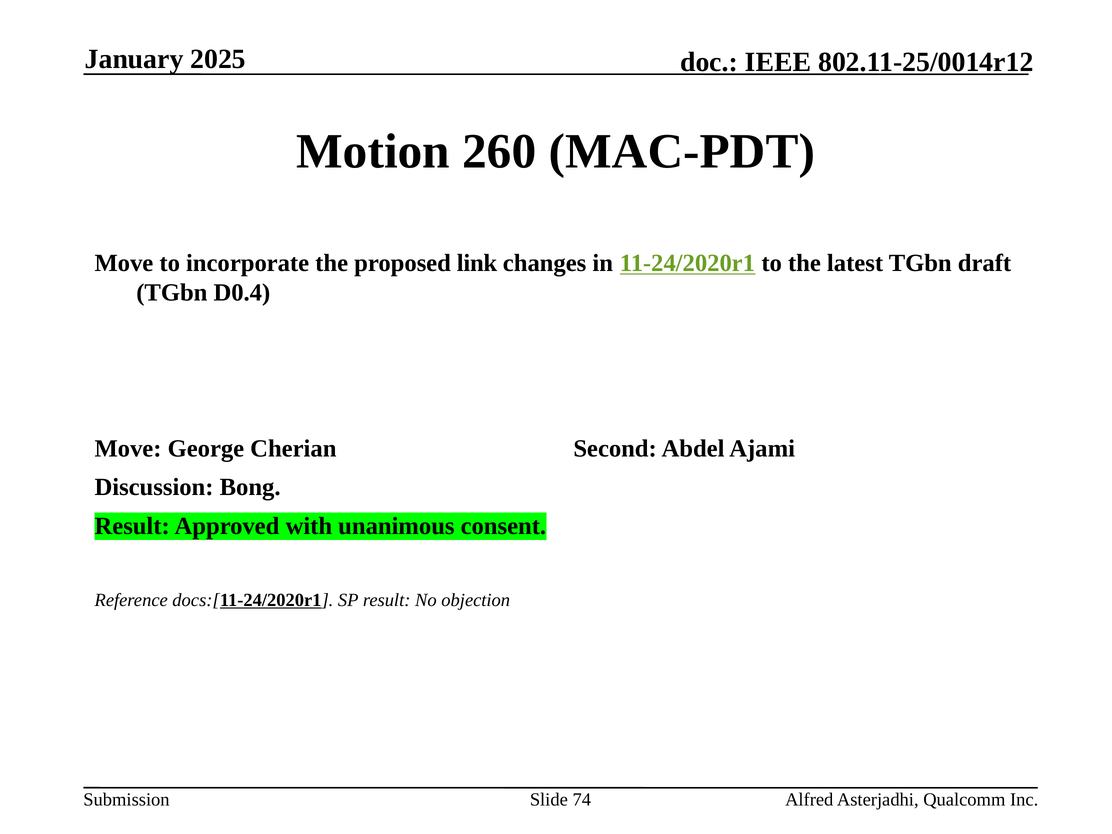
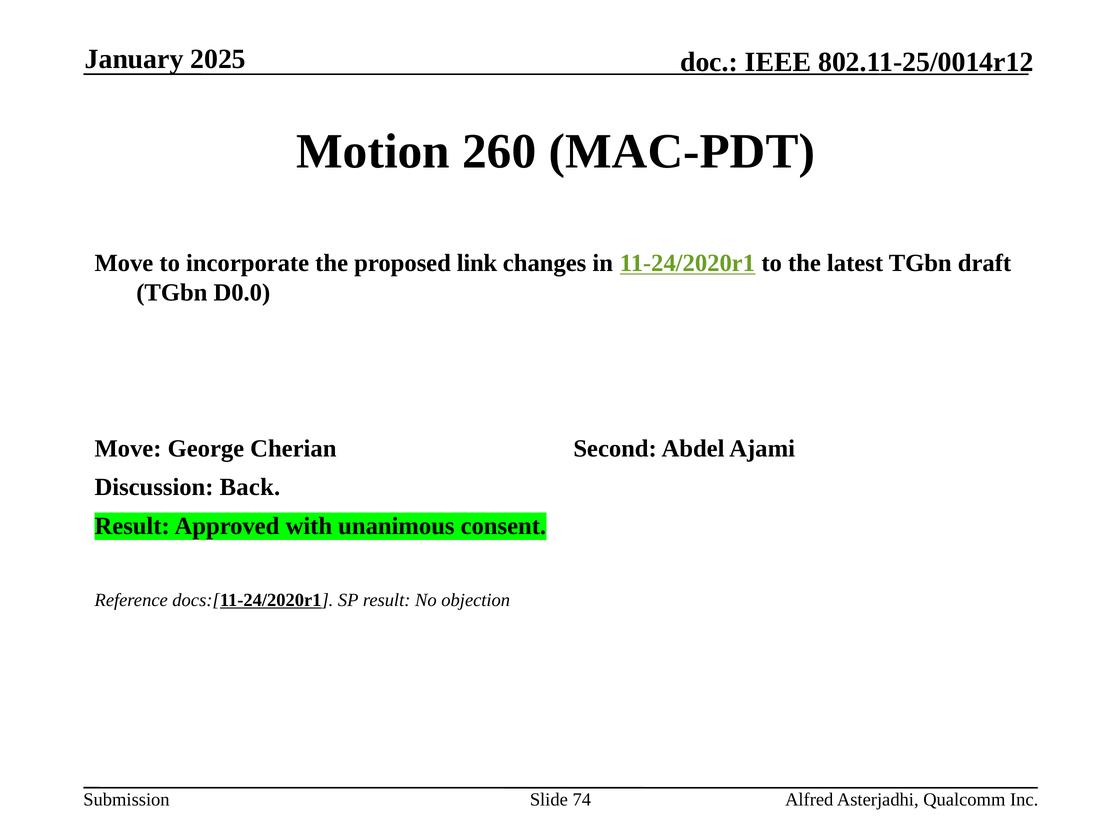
D0.4: D0.4 -> D0.0
Bong: Bong -> Back
